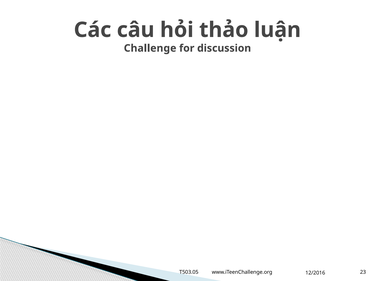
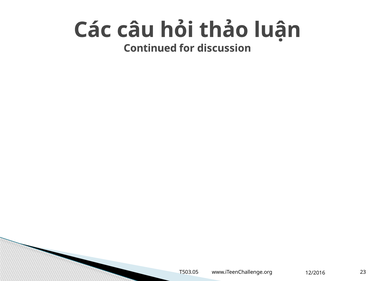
Challenge: Challenge -> Continued
